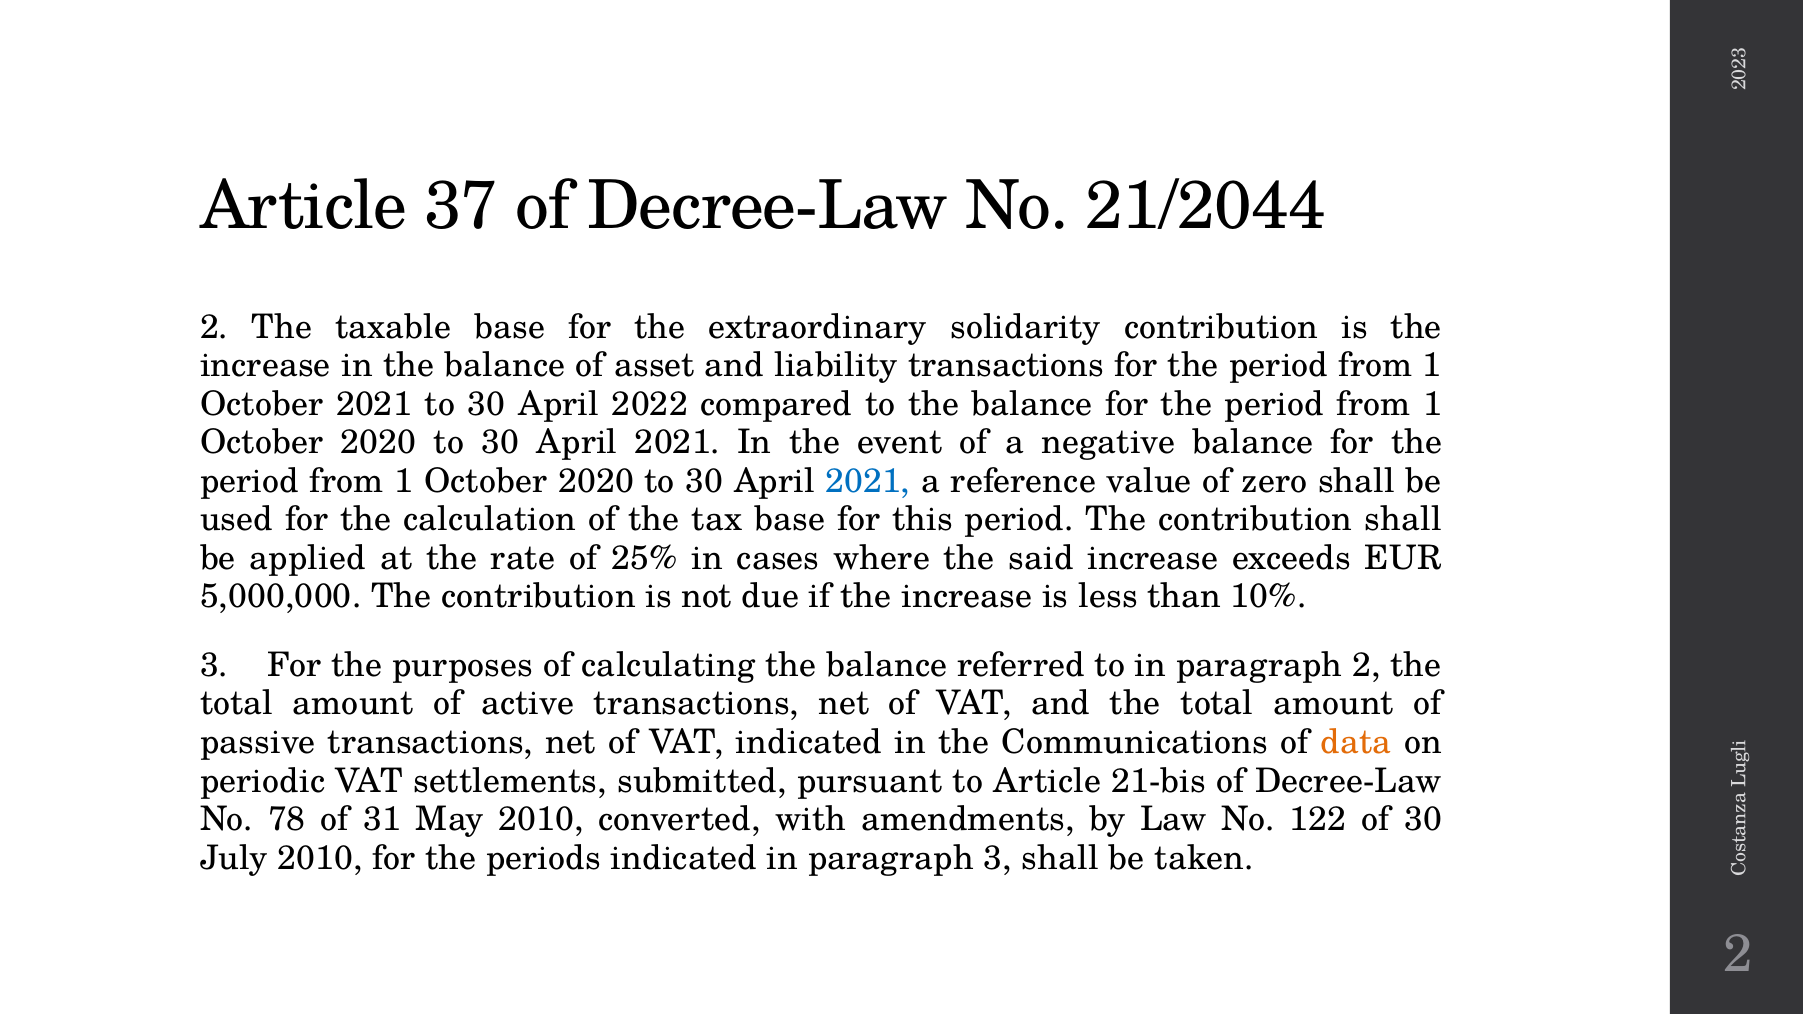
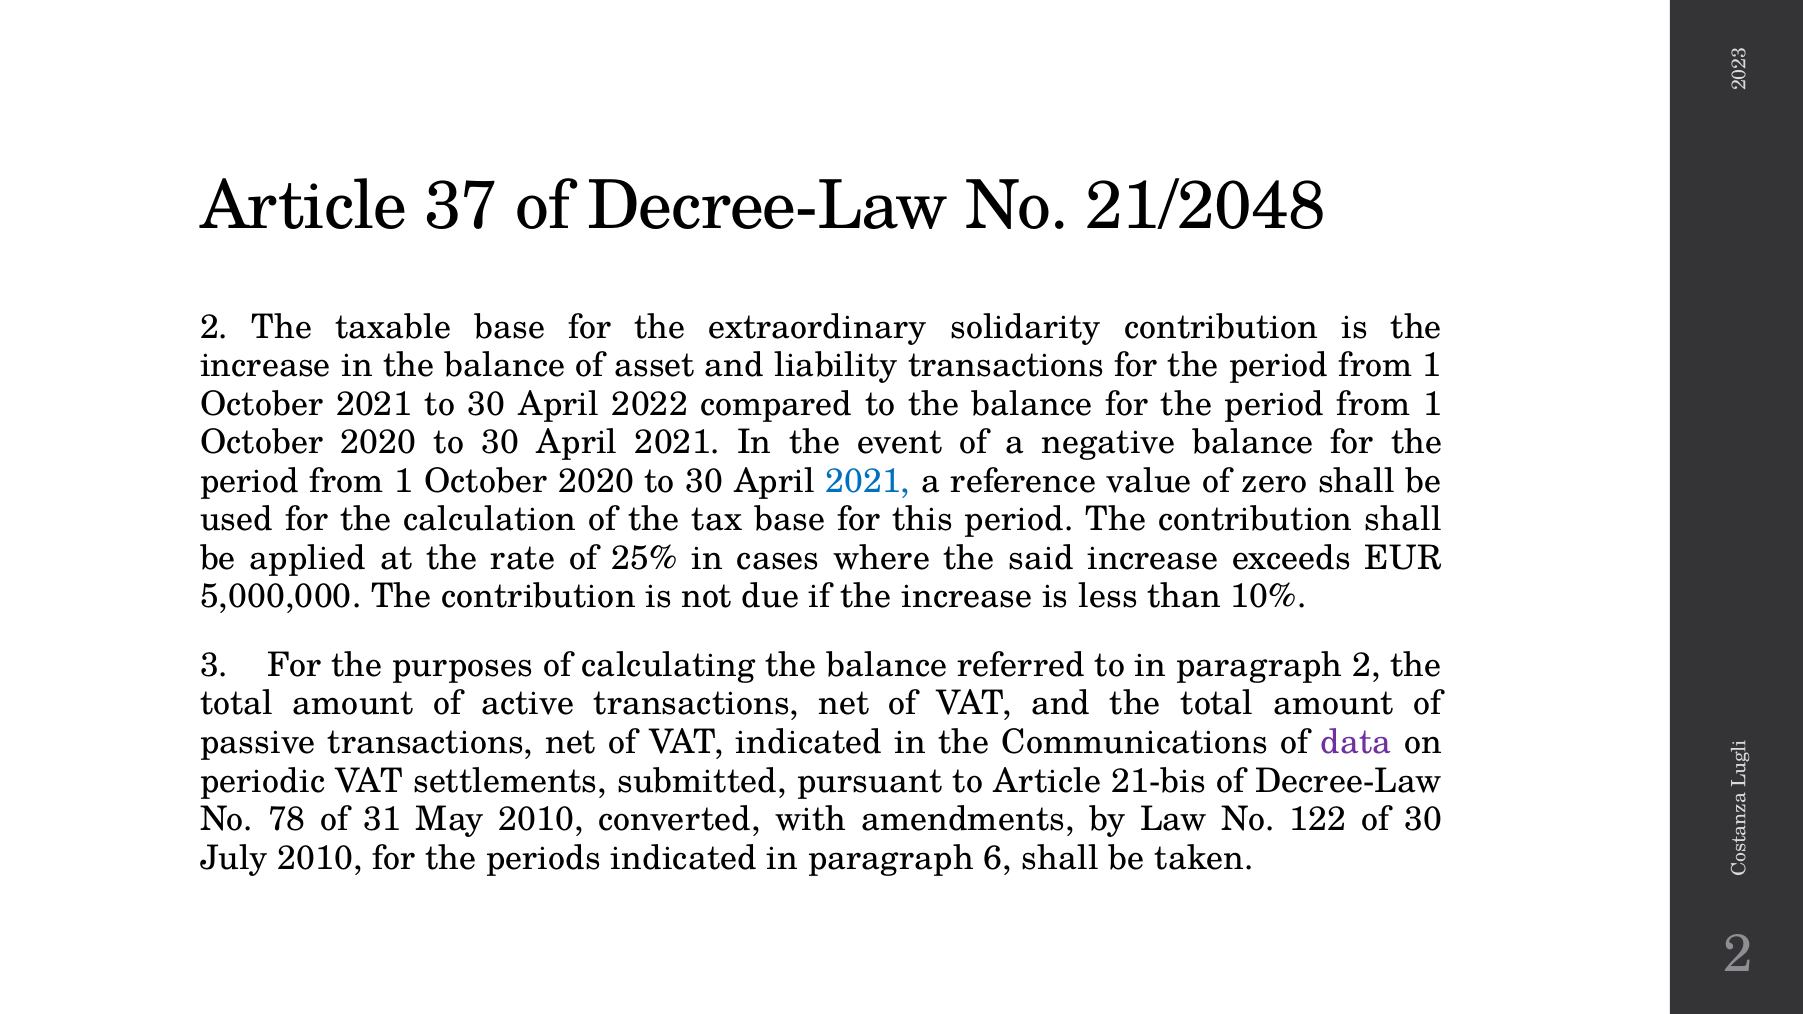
21/2044: 21/2044 -> 21/2048
data colour: orange -> purple
paragraph 3: 3 -> 6
